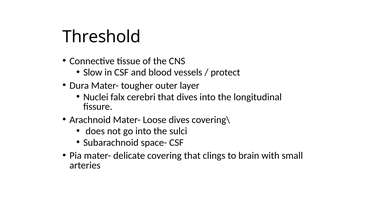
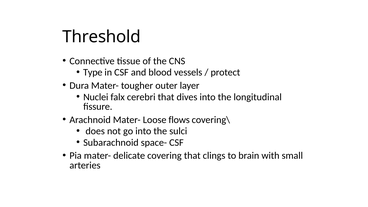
Slow: Slow -> Type
Loose dives: dives -> flows
